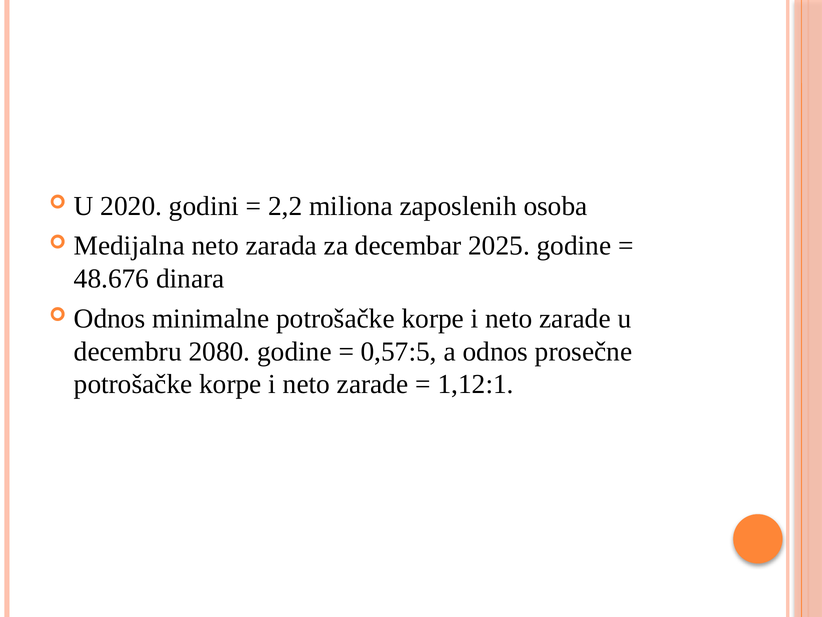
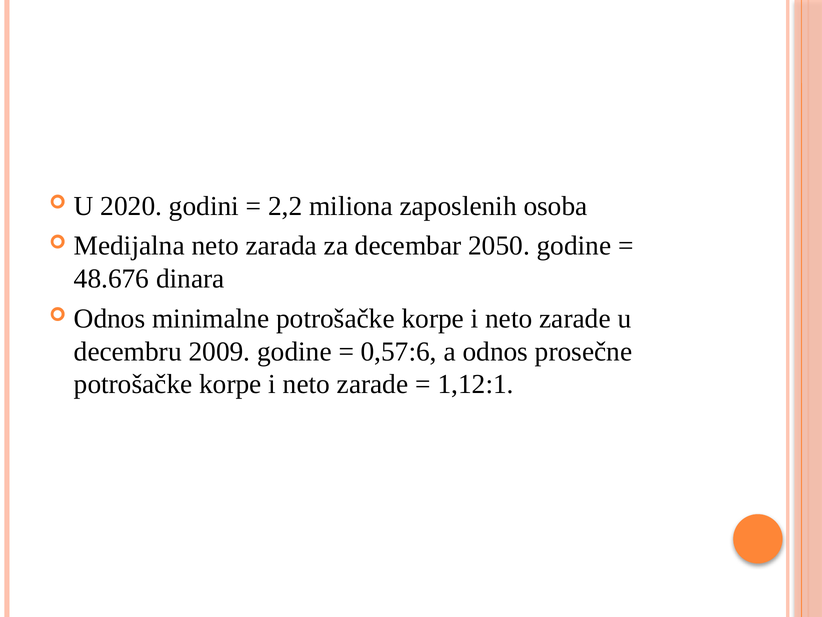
2025: 2025 -> 2050
2080: 2080 -> 2009
0,57:5: 0,57:5 -> 0,57:6
